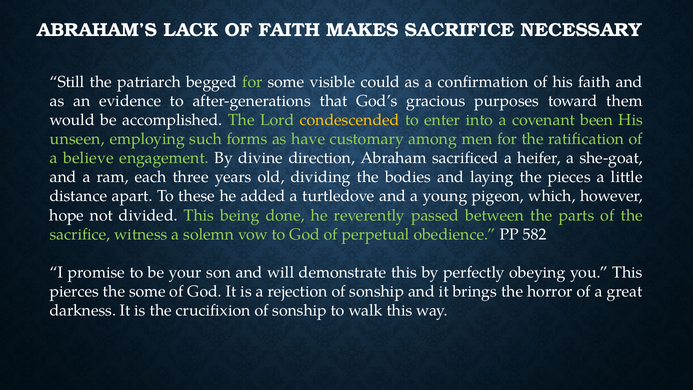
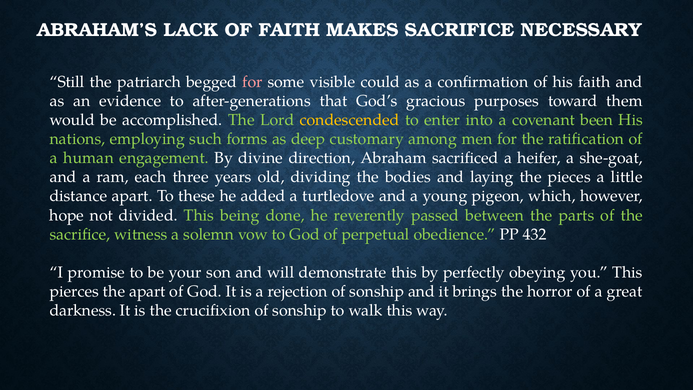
for at (252, 82) colour: light green -> pink
unseen: unseen -> nations
have: have -> deep
believe: believe -> human
582: 582 -> 432
the some: some -> apart
